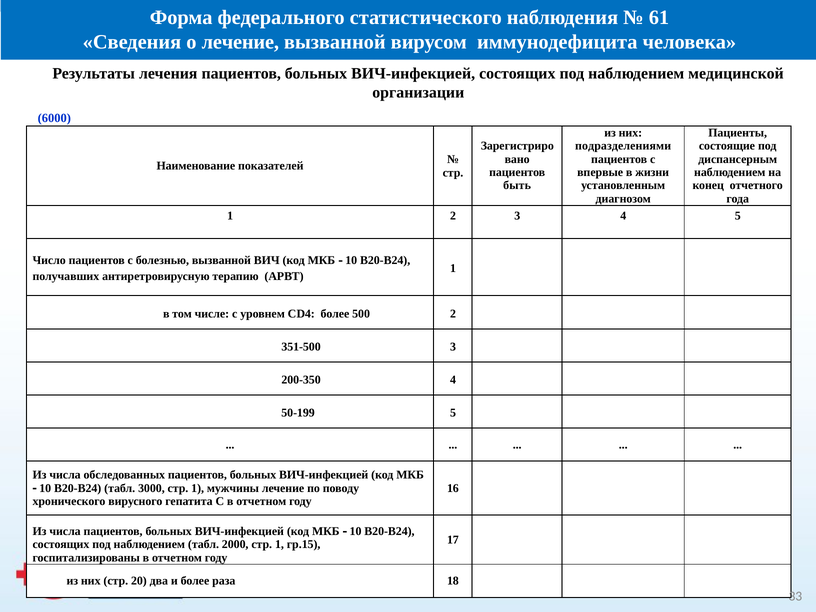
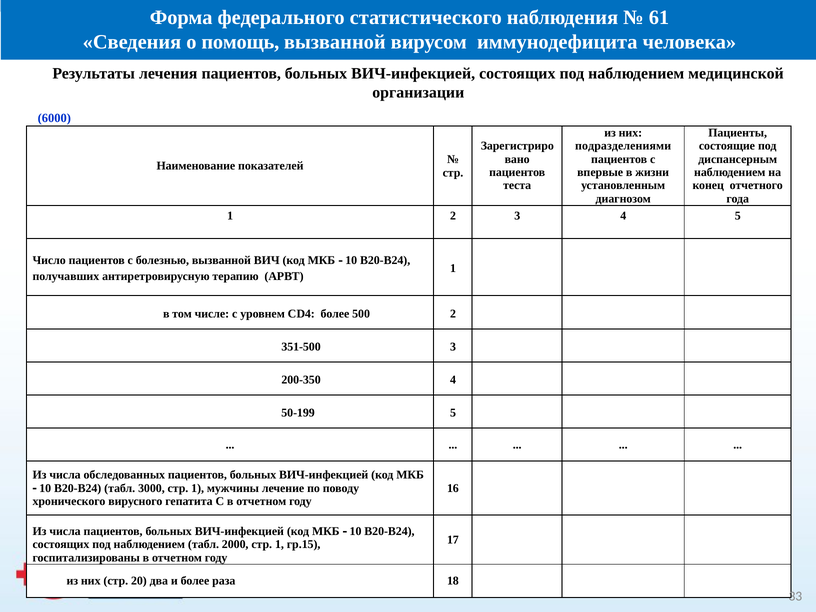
о лечение: лечение -> помощь
быть: быть -> теста
